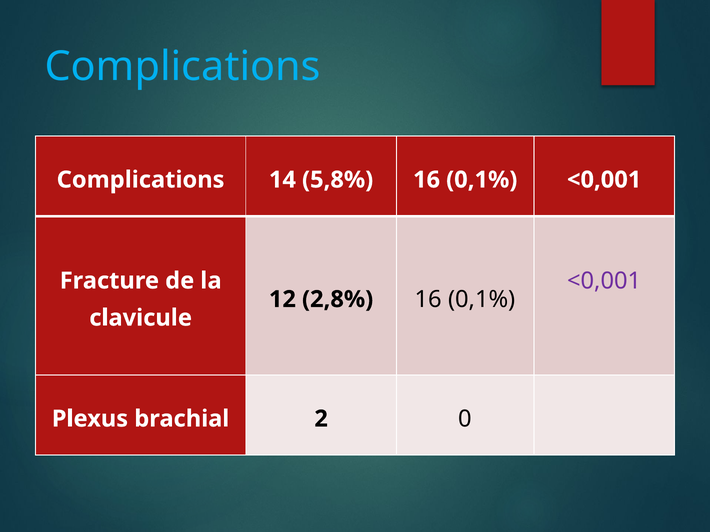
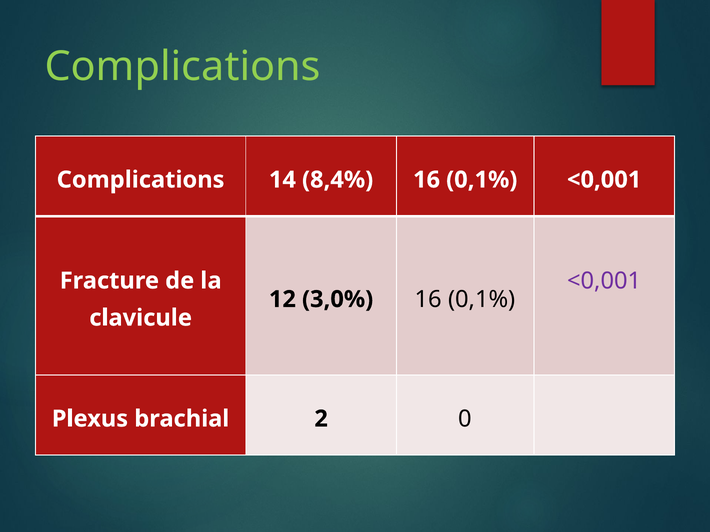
Complications at (183, 66) colour: light blue -> light green
5,8%: 5,8% -> 8,4%
2,8%: 2,8% -> 3,0%
